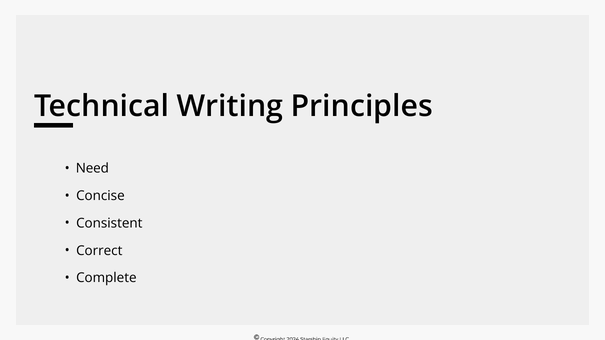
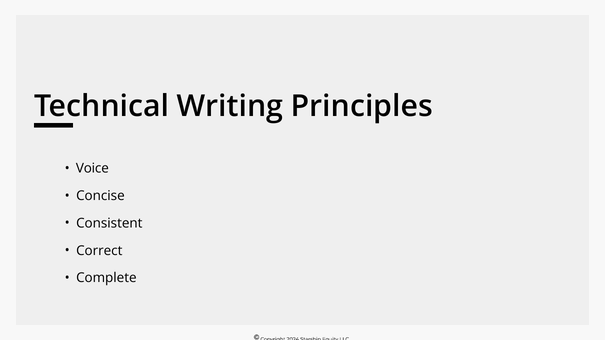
Need: Need -> Voice
